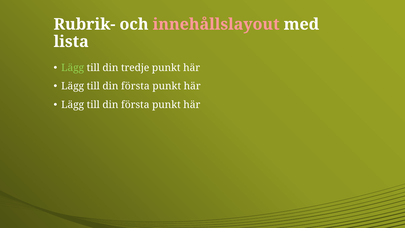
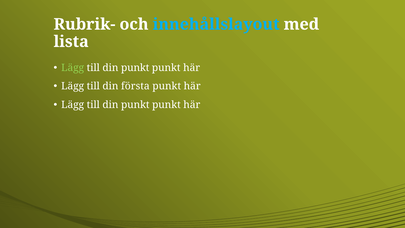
innehållslayout colour: pink -> light blue
tredje at (135, 68): tredje -> punkt
första at (135, 105): första -> punkt
